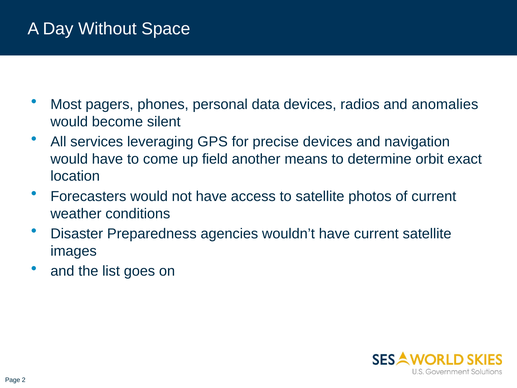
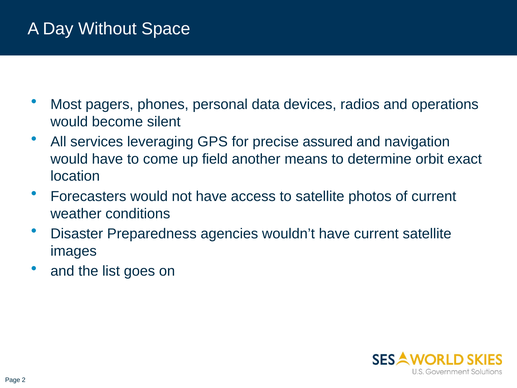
anomalies: anomalies -> operations
precise devices: devices -> assured
